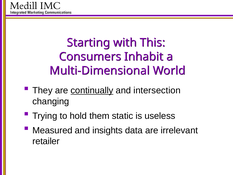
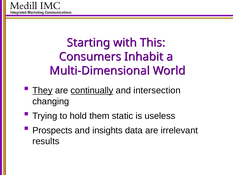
They underline: none -> present
Measured: Measured -> Prospects
retailer: retailer -> results
